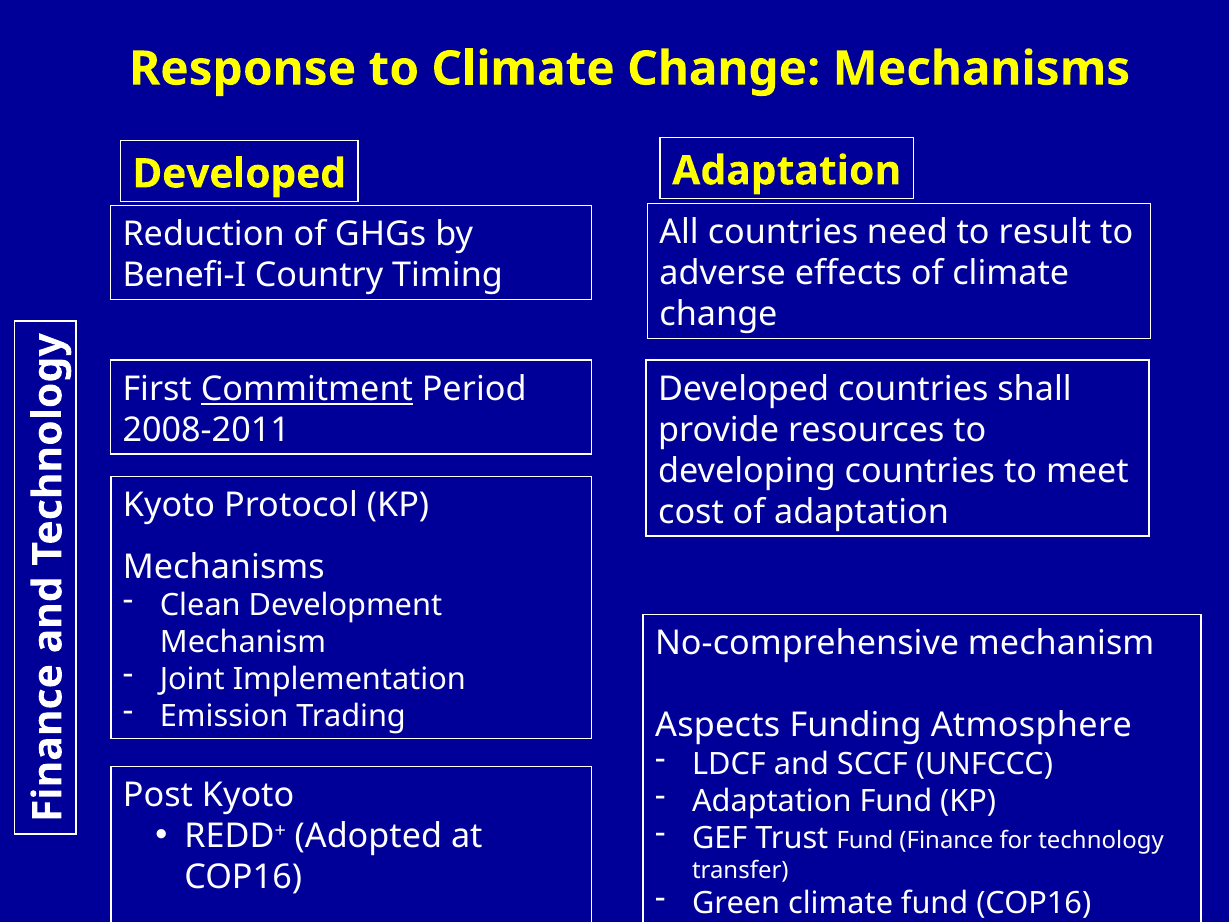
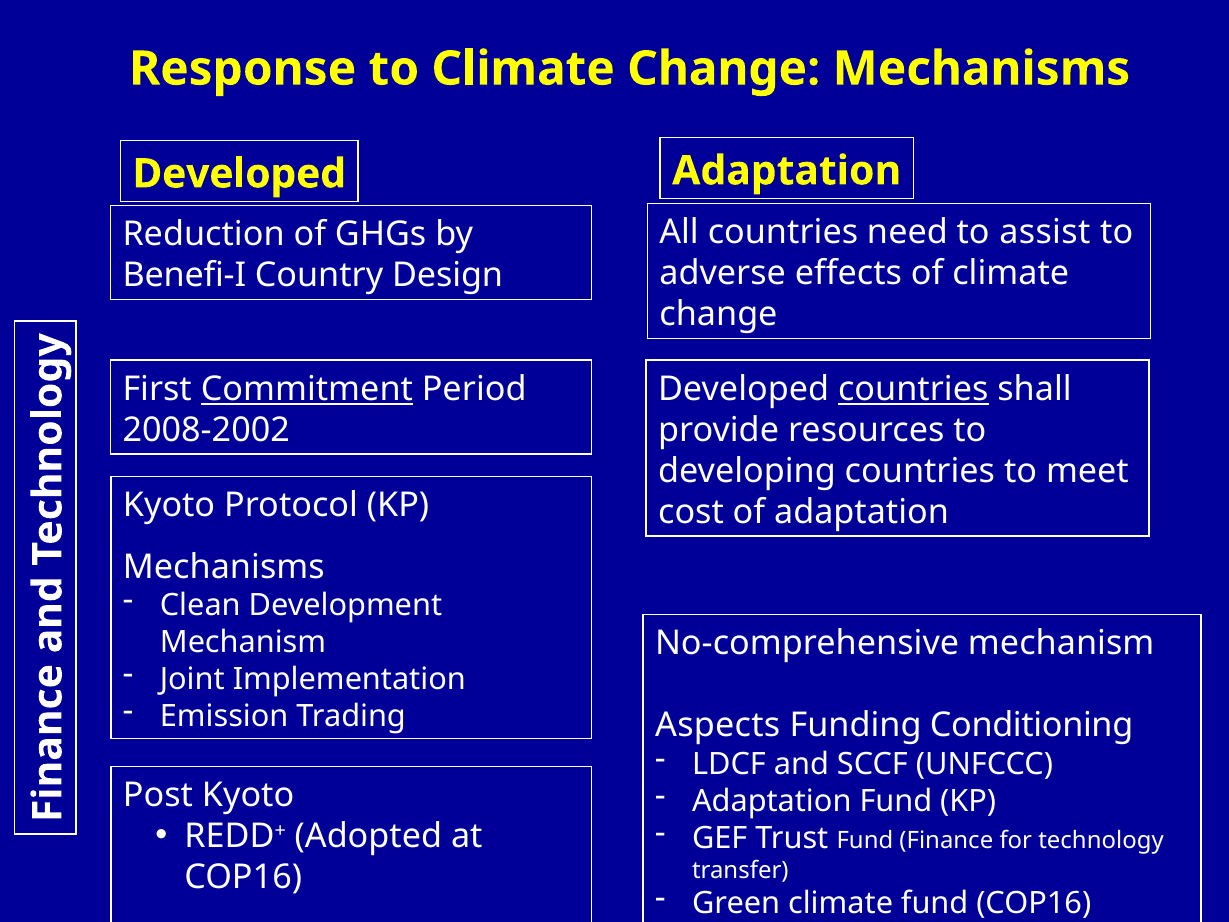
result: result -> assist
Timing: Timing -> Design
countries at (913, 389) underline: none -> present
2008-2011: 2008-2011 -> 2008-2002
Atmosphere: Atmosphere -> Conditioning
